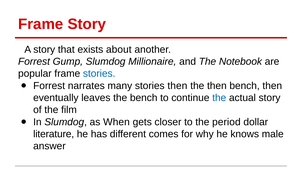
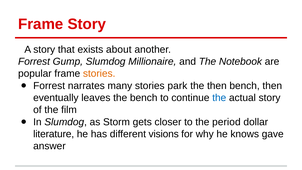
stories at (99, 74) colour: blue -> orange
stories then: then -> park
When: When -> Storm
comes: comes -> visions
male: male -> gave
